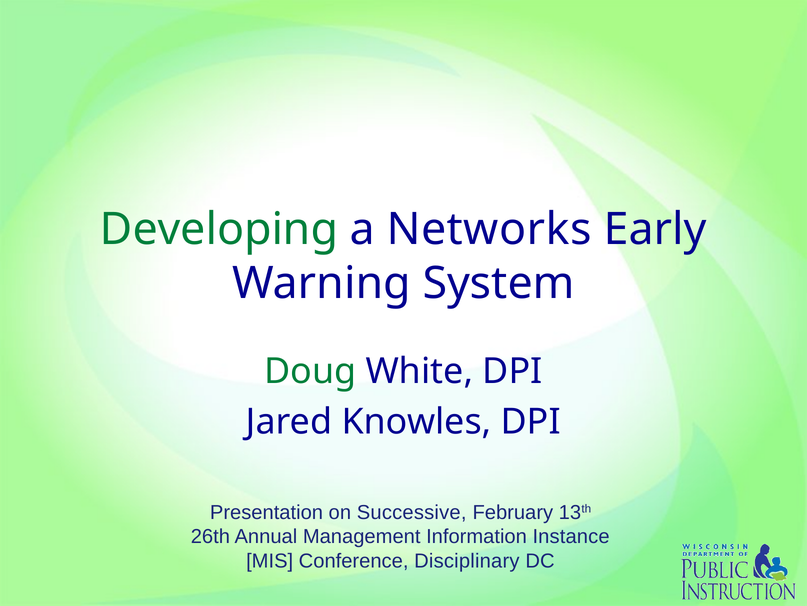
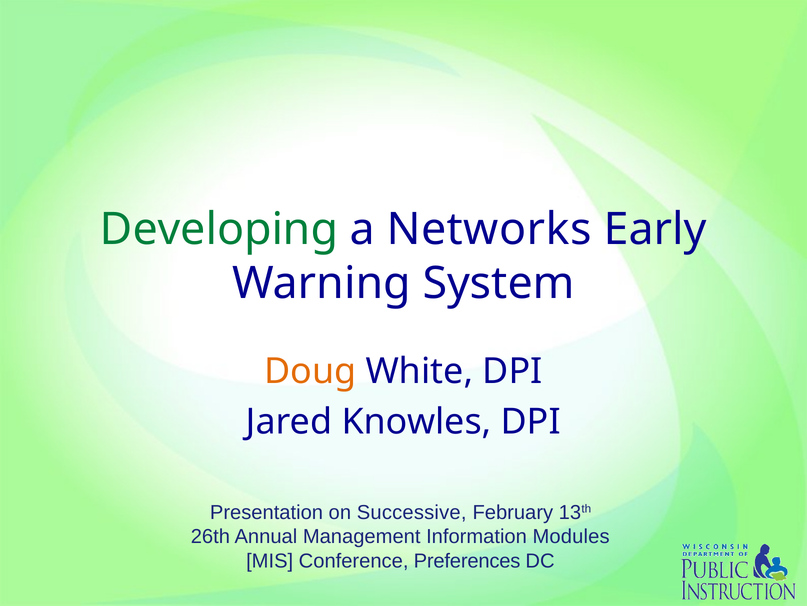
Doug colour: green -> orange
Instance: Instance -> Modules
Disciplinary: Disciplinary -> Preferences
